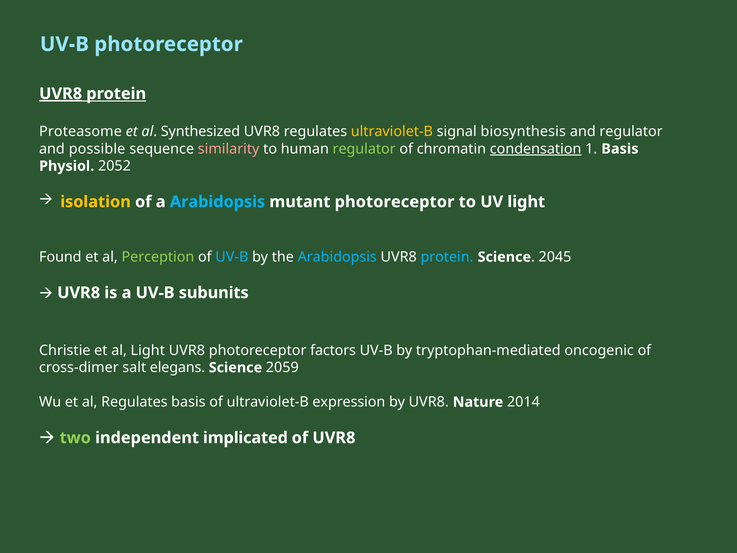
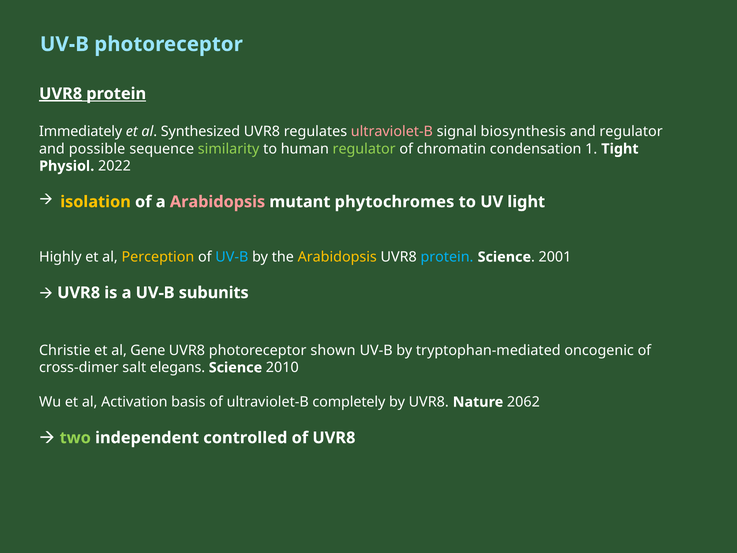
Proteasome: Proteasome -> Immediately
ultraviolet-B at (392, 132) colour: yellow -> pink
similarity colour: pink -> light green
condensation underline: present -> none
1 Basis: Basis -> Tight
2052: 2052 -> 2022
Arabidopsis at (218, 202) colour: light blue -> pink
mutant photoreceptor: photoreceptor -> phytochromes
Found: Found -> Highly
Perception colour: light green -> yellow
Arabidopsis at (337, 257) colour: light blue -> yellow
2045: 2045 -> 2001
al Light: Light -> Gene
factors: factors -> shown
2059: 2059 -> 2010
al Regulates: Regulates -> Activation
expression: expression -> completely
2014: 2014 -> 2062
implicated: implicated -> controlled
